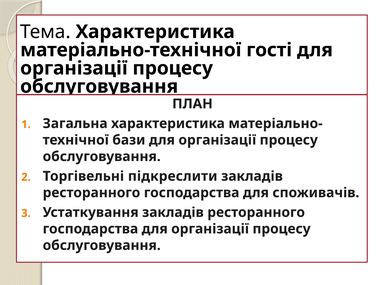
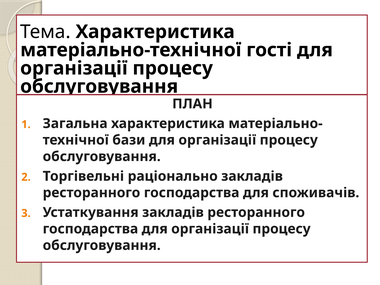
підкреслити: підкреслити -> раціонально
